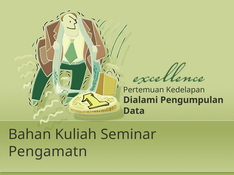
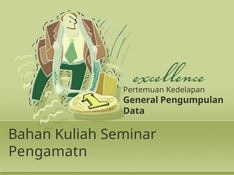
Dialami: Dialami -> General
